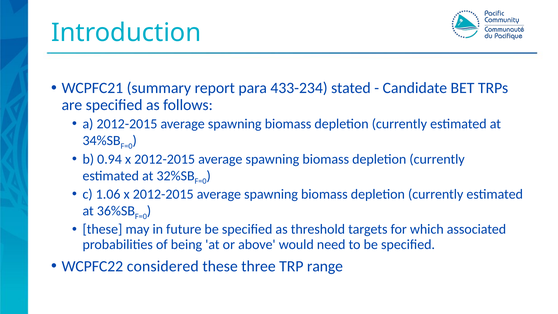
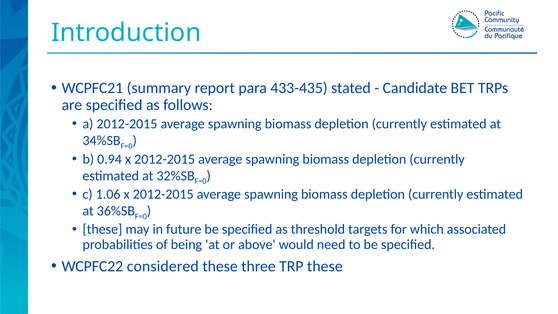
433-234: 433-234 -> 433-435
TRP range: range -> these
